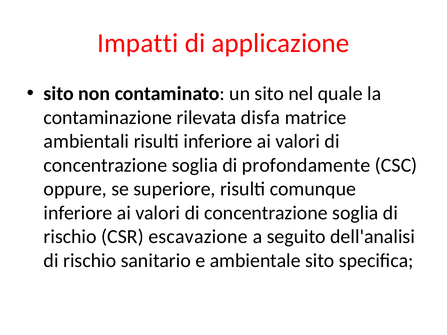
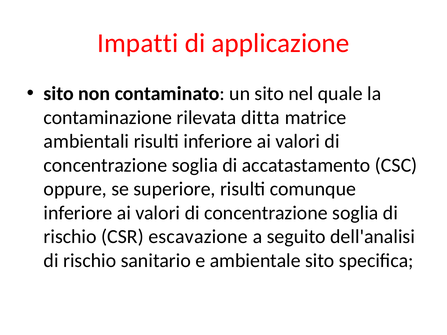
disfa: disfa -> ditta
profondamente: profondamente -> accatastamento
